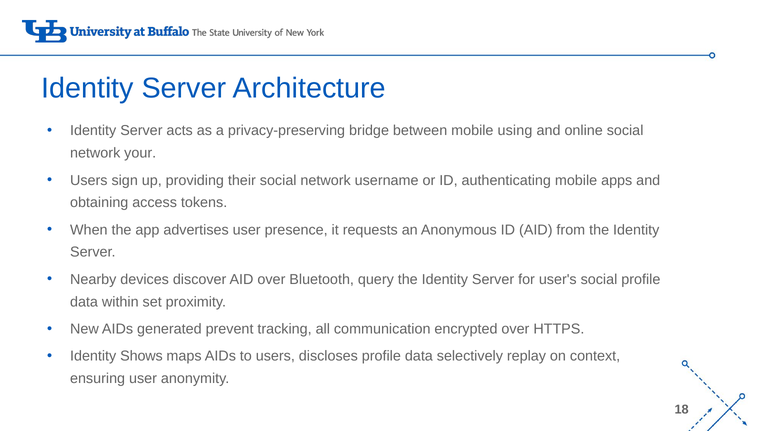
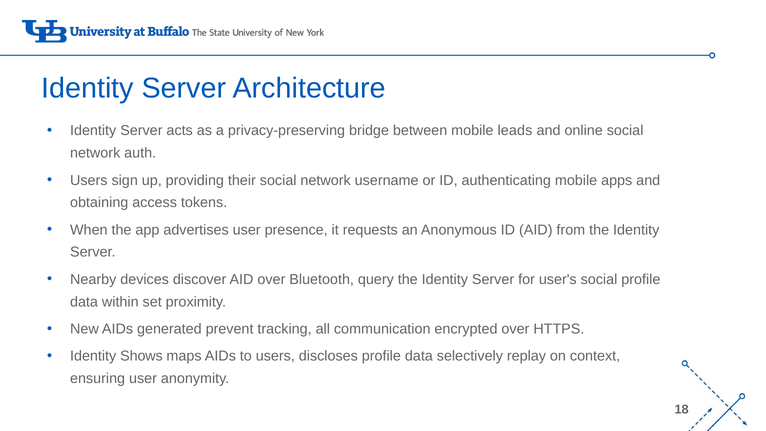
using: using -> leads
your: your -> auth
